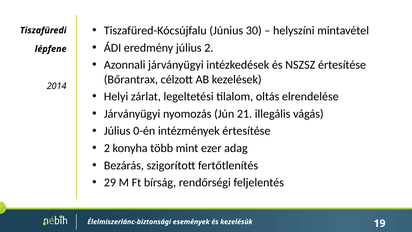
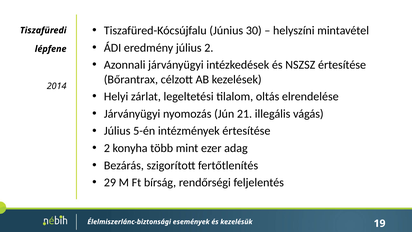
0-én: 0-én -> 5-én
